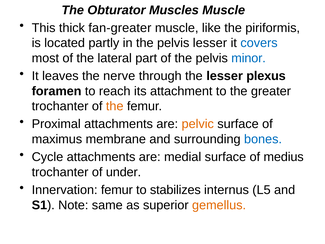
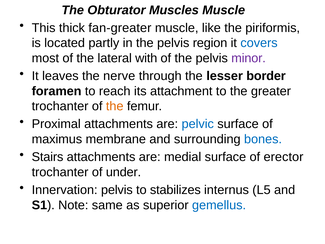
pelvis lesser: lesser -> region
part: part -> with
minor colour: blue -> purple
plexus: plexus -> border
pelvic colour: orange -> blue
Cycle: Cycle -> Stairs
medius: medius -> erector
Innervation femur: femur -> pelvis
gemellus colour: orange -> blue
